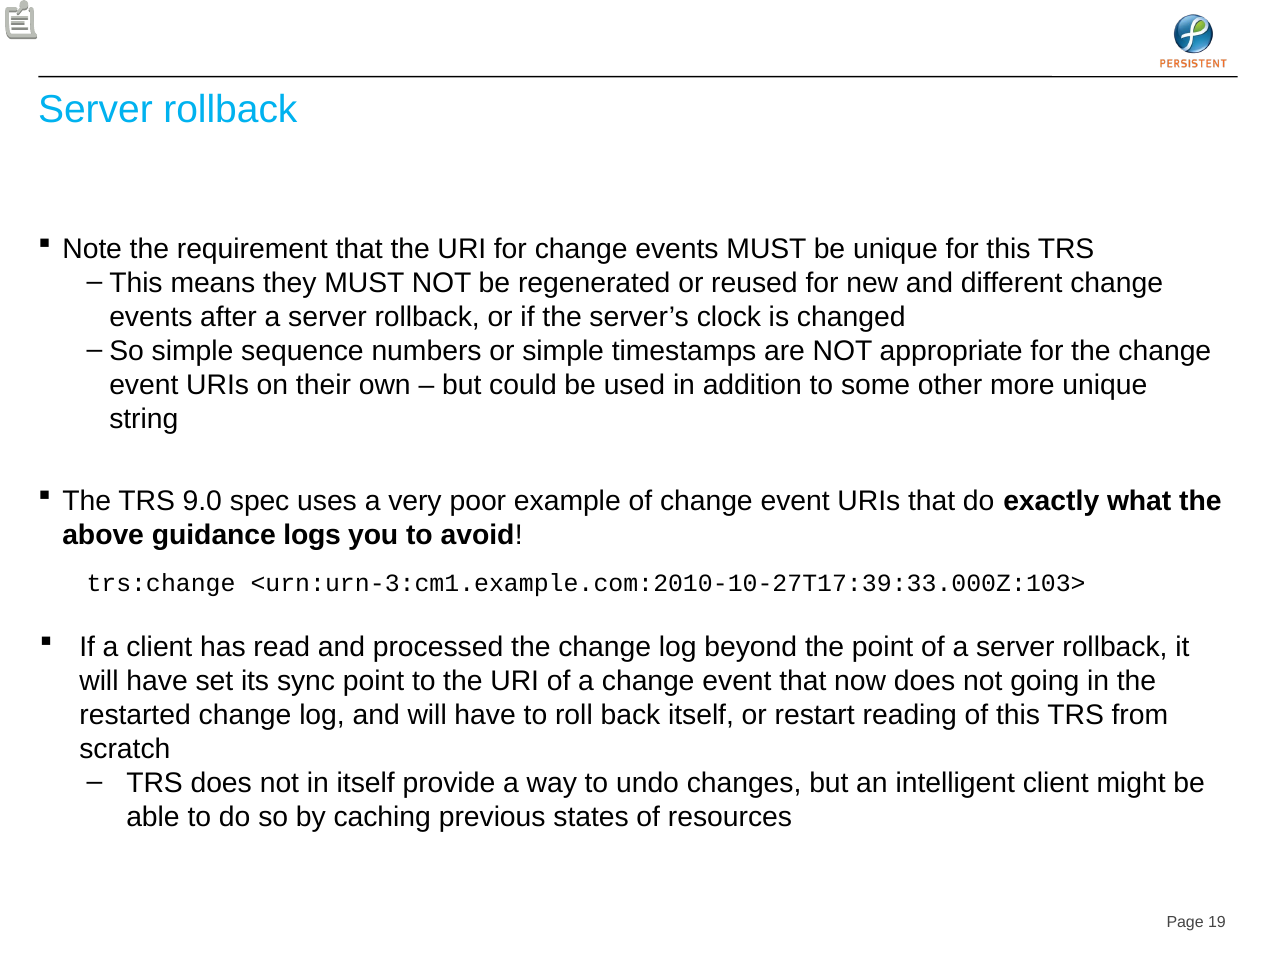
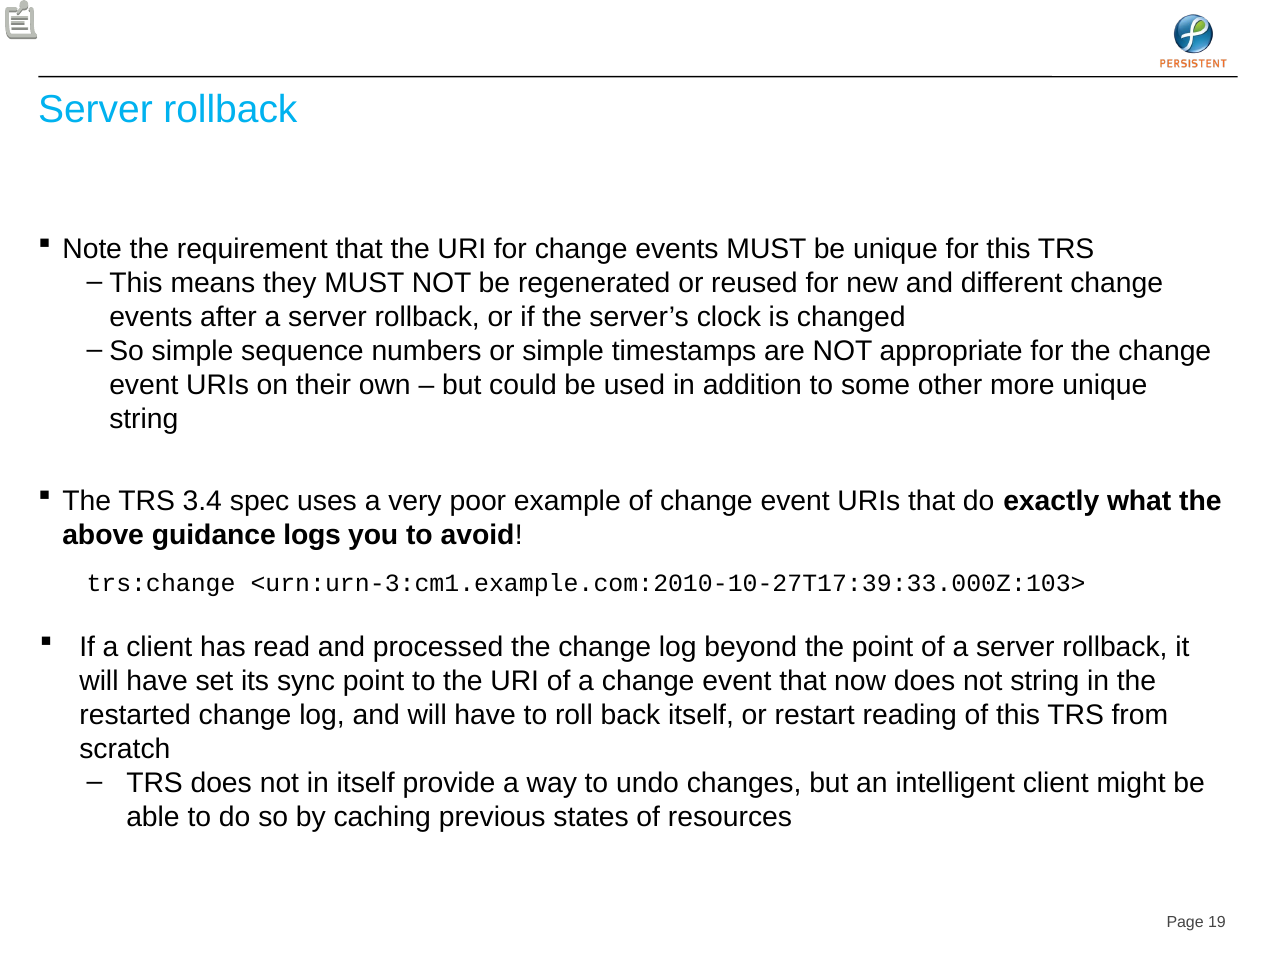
9.0: 9.0 -> 3.4
not going: going -> string
